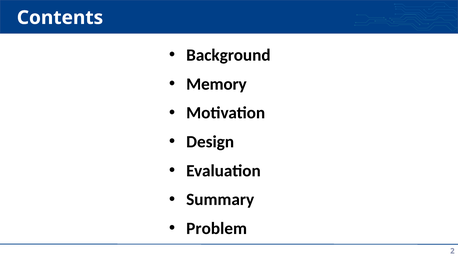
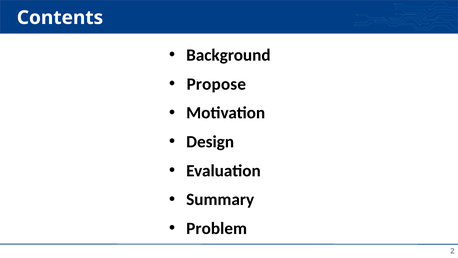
Memory: Memory -> Propose
